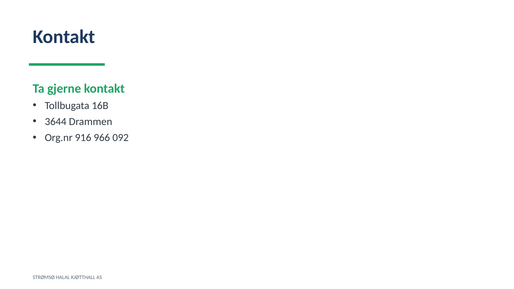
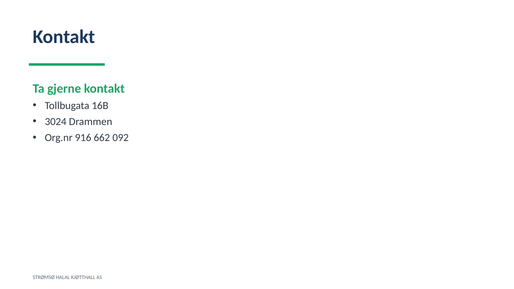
3644: 3644 -> 3024
966: 966 -> 662
